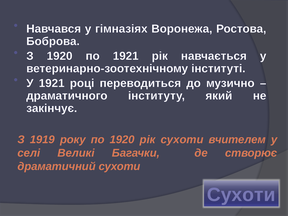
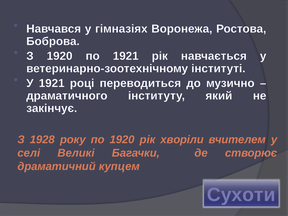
1919: 1919 -> 1928
рік сухоти: сухоти -> хворіли
драматичний сухоти: сухоти -> купцем
